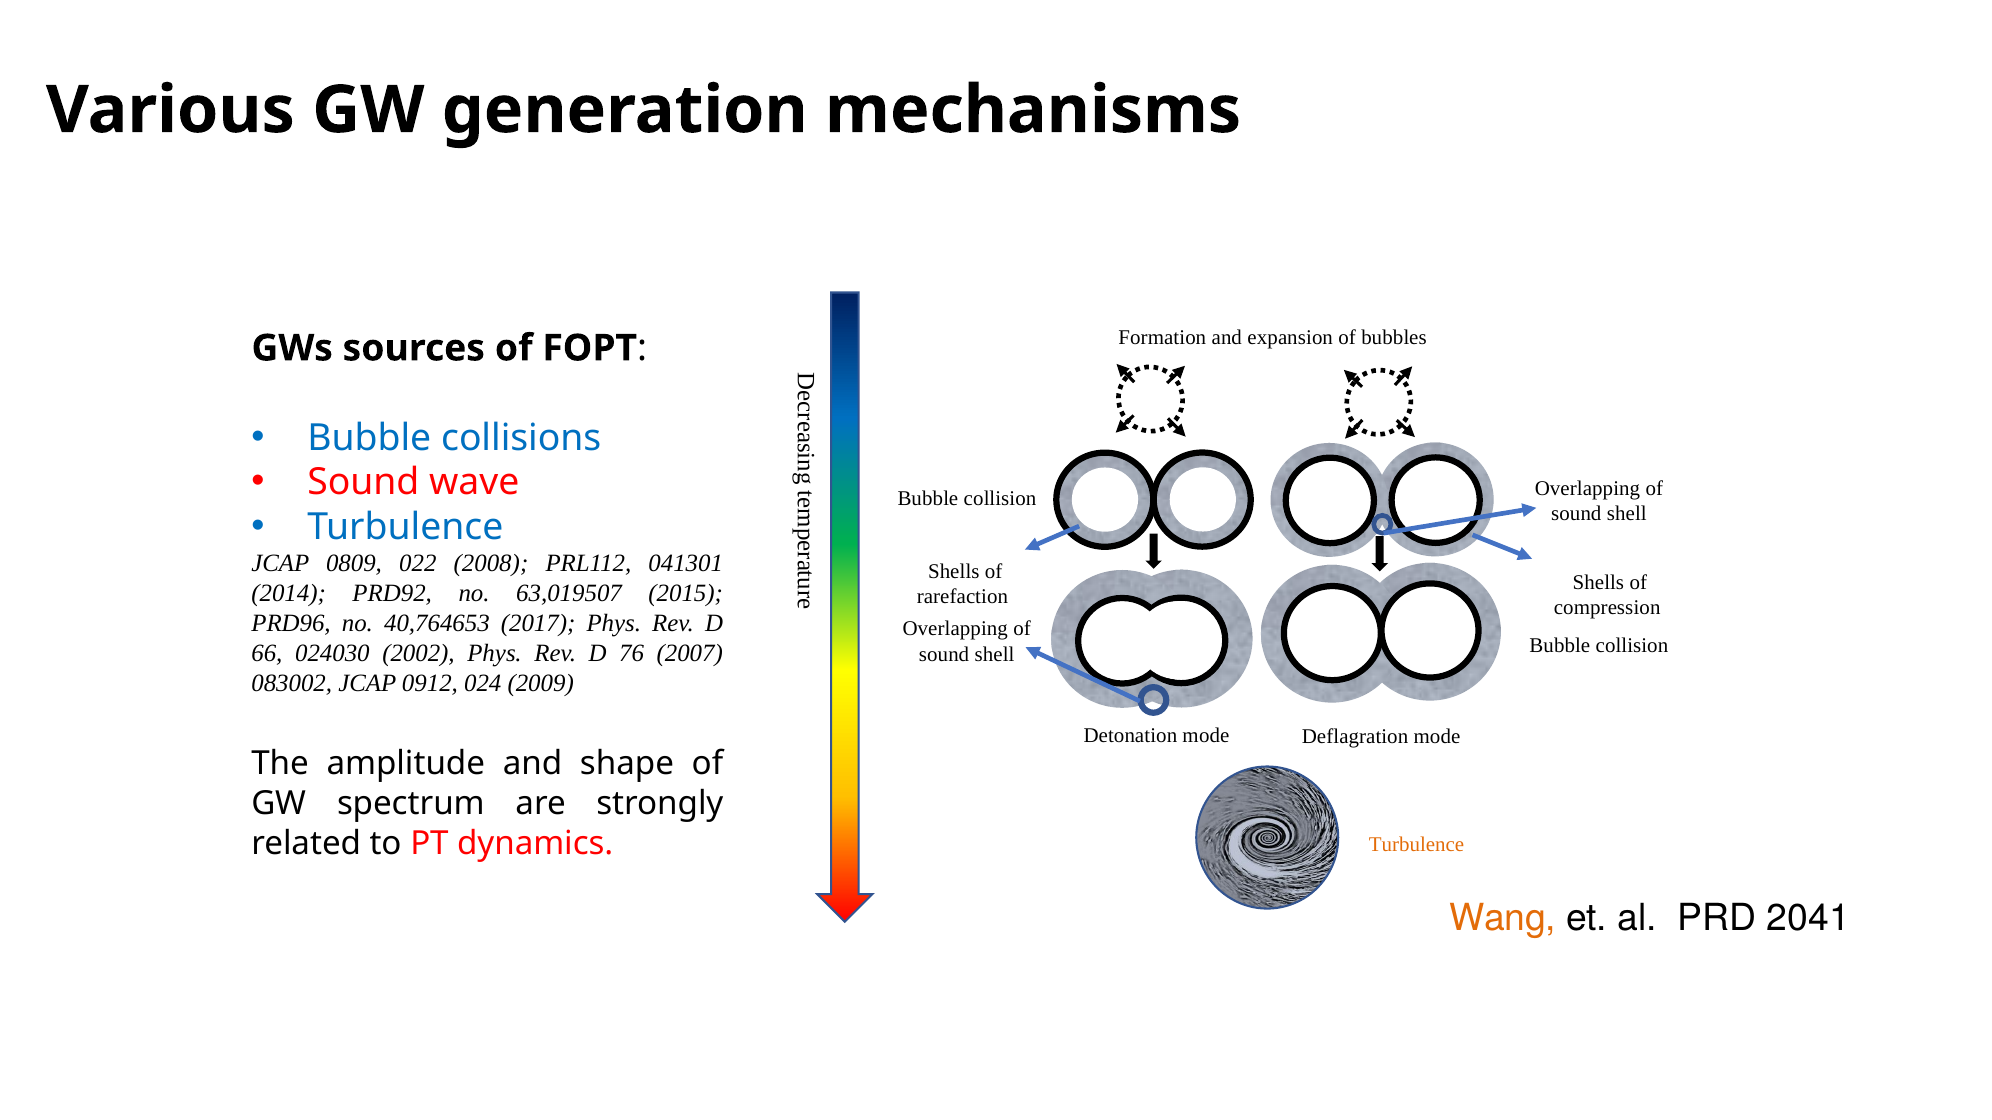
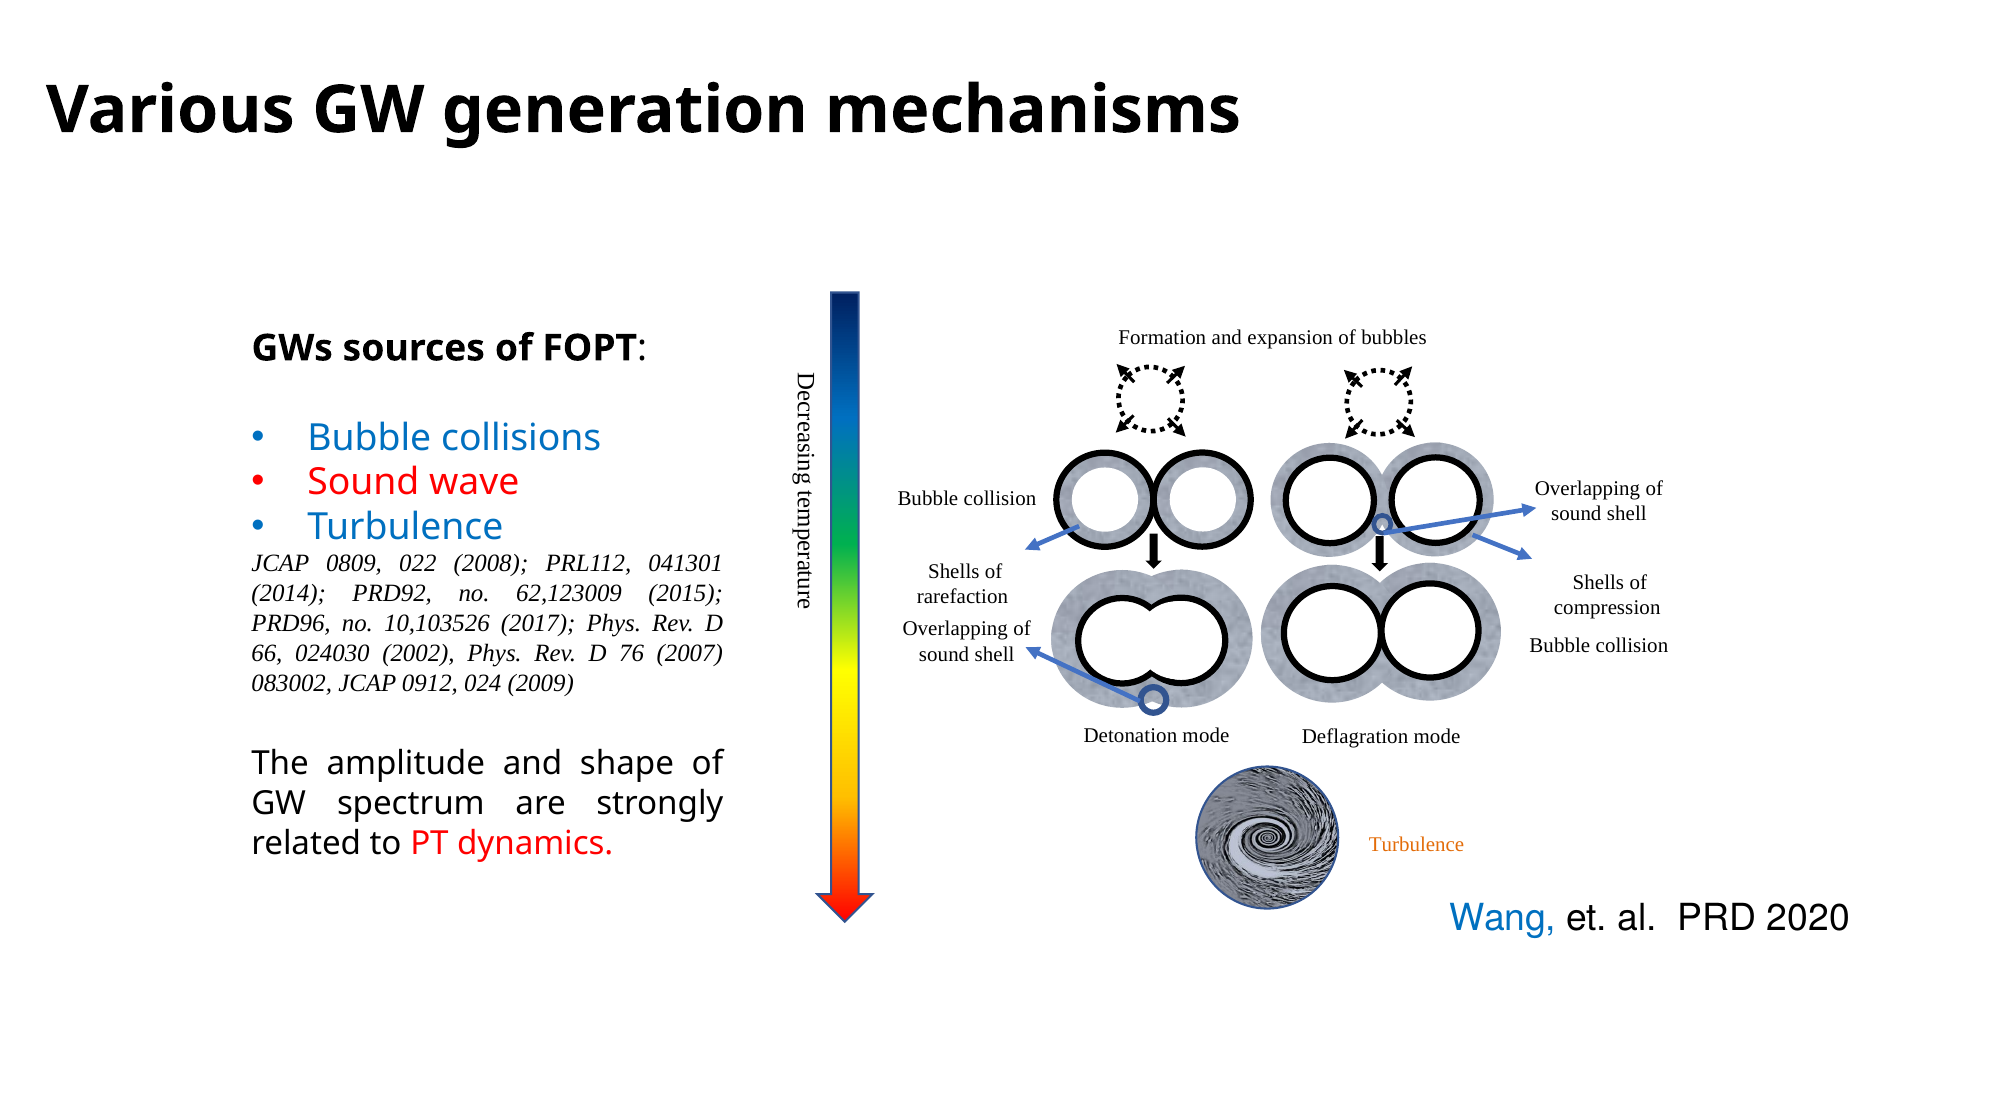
63,019507: 63,019507 -> 62,123009
40,764653: 40,764653 -> 10,103526
Wang colour: orange -> blue
2041: 2041 -> 2020
